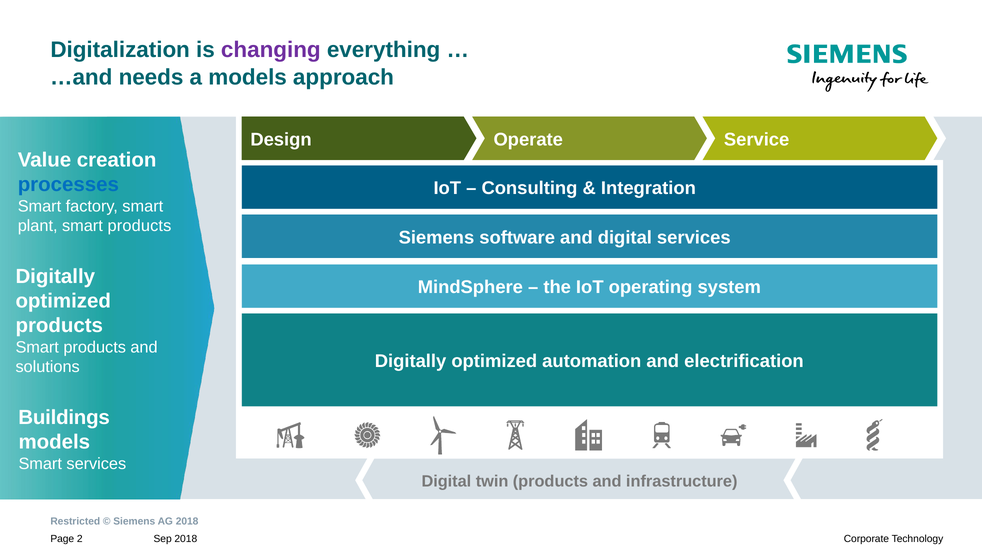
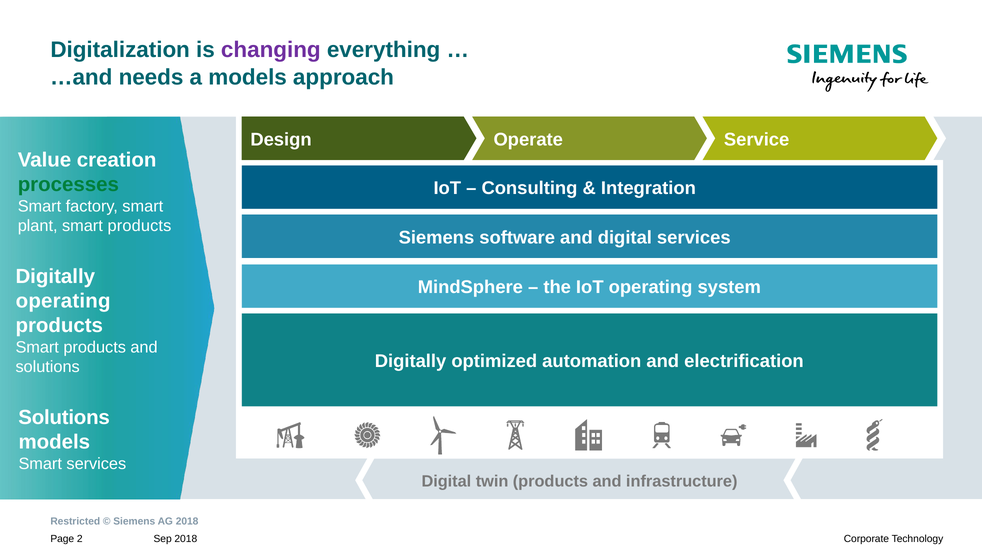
processes colour: blue -> green
optimized at (63, 301): optimized -> operating
Buildings at (64, 418): Buildings -> Solutions
